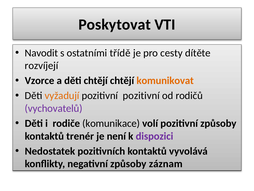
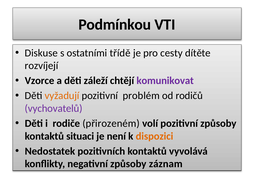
Poskytovat: Poskytovat -> Podmínkou
Navodit: Navodit -> Diskuse
děti chtějí: chtějí -> záleží
komunikovat colour: orange -> purple
pozitivní pozitivní: pozitivní -> problém
komunikace: komunikace -> přirozeném
trenér: trenér -> situaci
dispozici colour: purple -> orange
